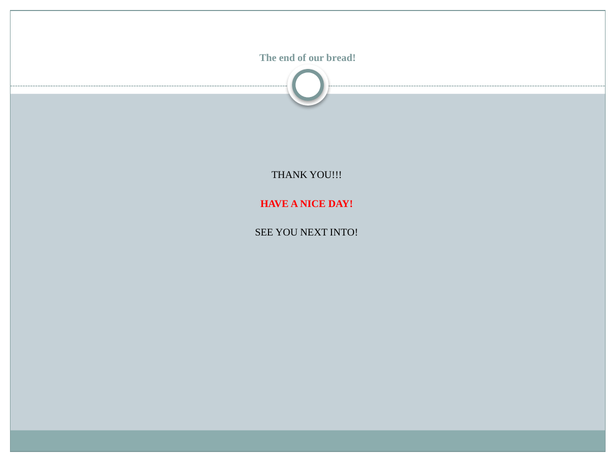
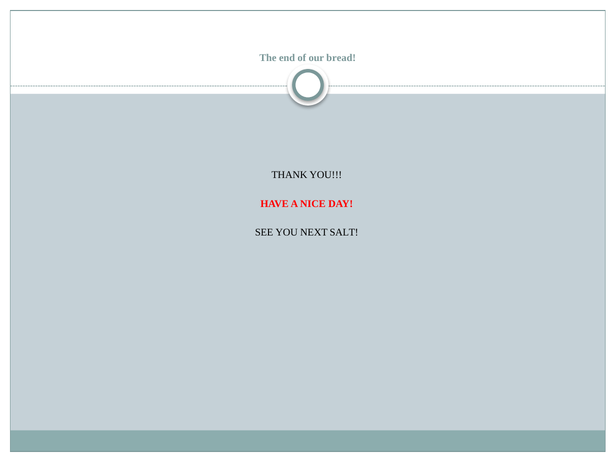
INTO: INTO -> SALT
